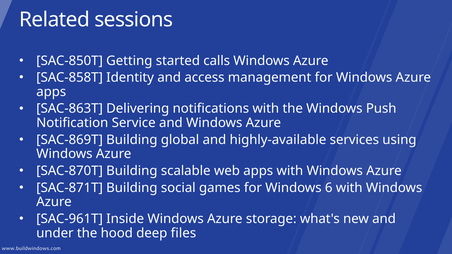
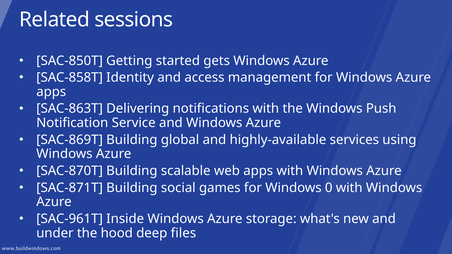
calls: calls -> gets
6: 6 -> 0
